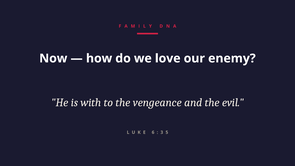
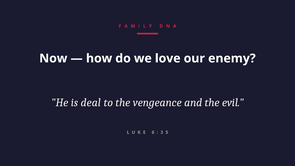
with: with -> deal
